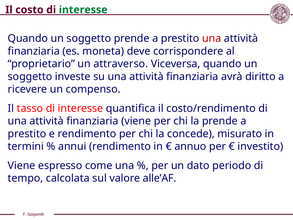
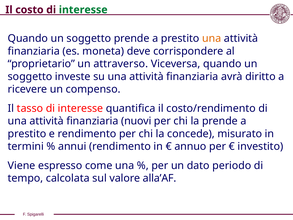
una at (212, 38) colour: red -> orange
finanziaria viene: viene -> nuovi
alle’AF: alle’AF -> alla’AF
